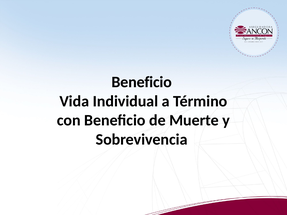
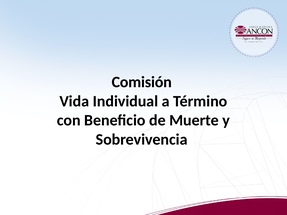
Beneficio at (142, 82): Beneficio -> Comisión
